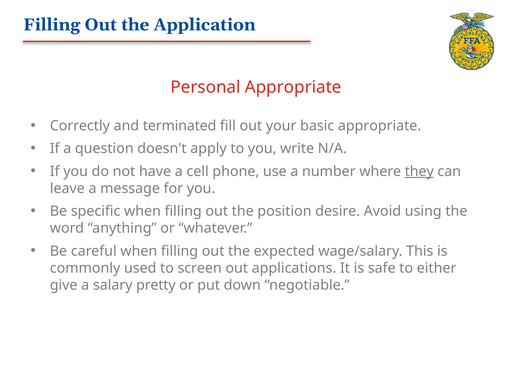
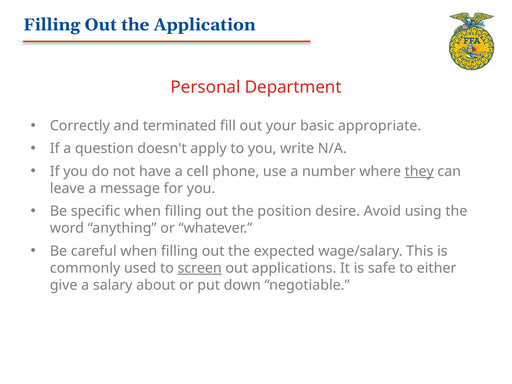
Personal Appropriate: Appropriate -> Department
screen underline: none -> present
pretty: pretty -> about
